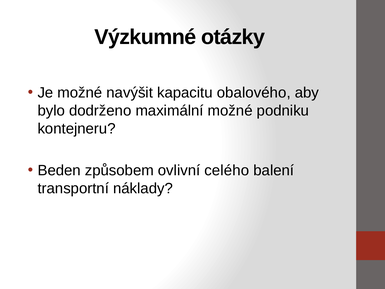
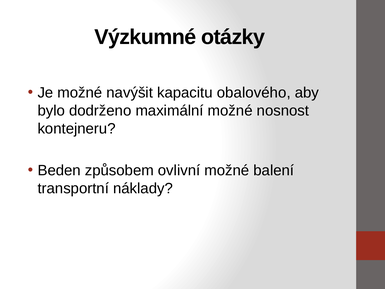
podniku: podniku -> nosnost
ovlivní celého: celého -> možné
